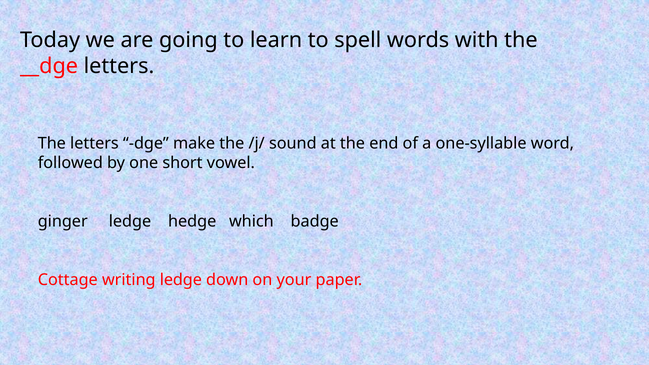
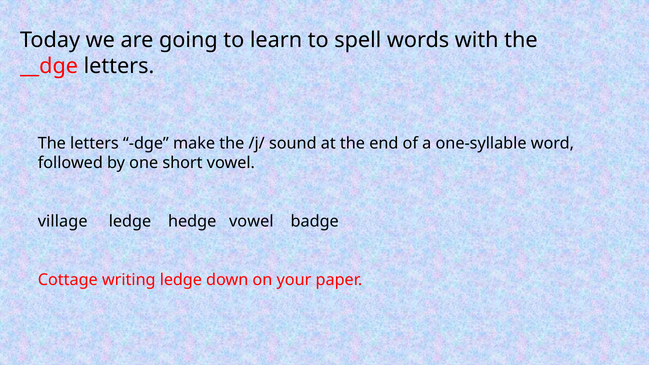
ginger: ginger -> village
hedge which: which -> vowel
